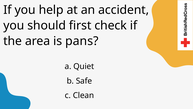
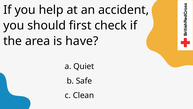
pans: pans -> have
